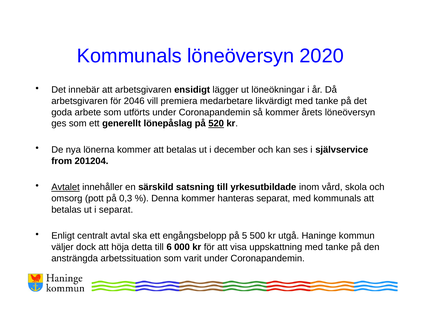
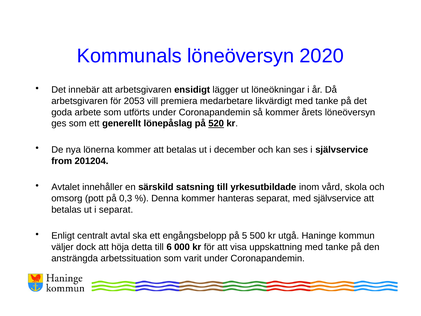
2046: 2046 -> 2053
Avtalet underline: present -> none
med kommunals: kommunals -> självservice
